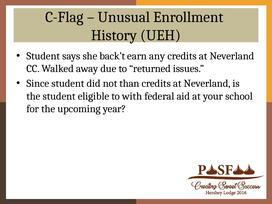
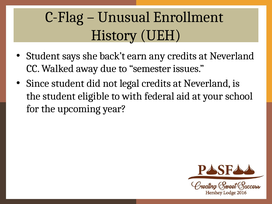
returned: returned -> semester
than: than -> legal
